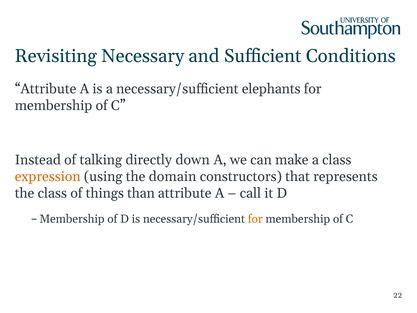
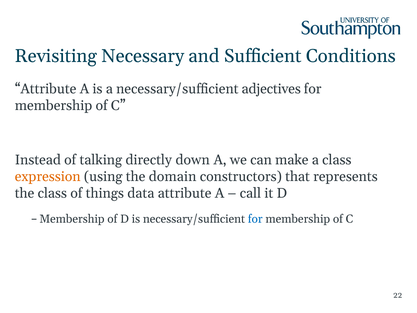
elephants: elephants -> adjectives
than: than -> data
for at (255, 219) colour: orange -> blue
